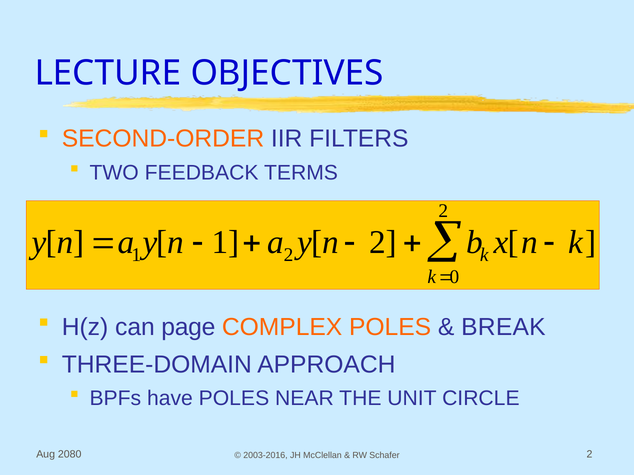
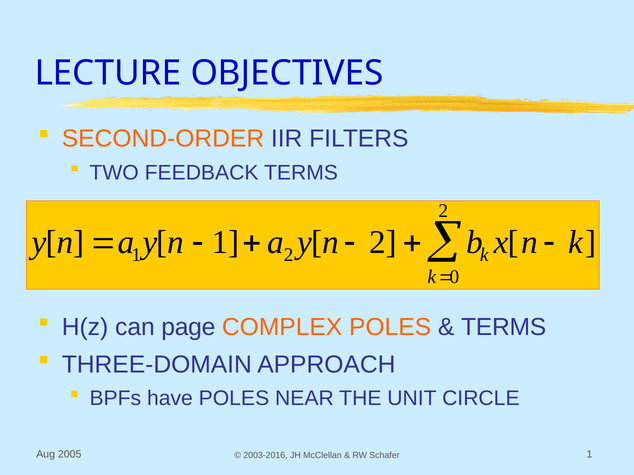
BREAK at (503, 327): BREAK -> TERMS
2080: 2080 -> 2005
Schafer 2: 2 -> 1
